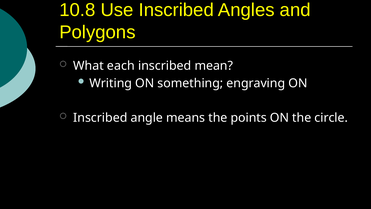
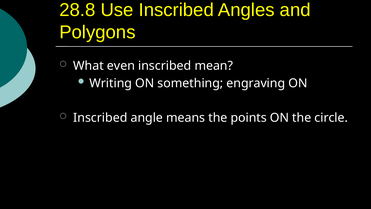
10.8: 10.8 -> 28.8
each: each -> even
